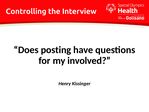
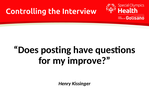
involved: involved -> improve
